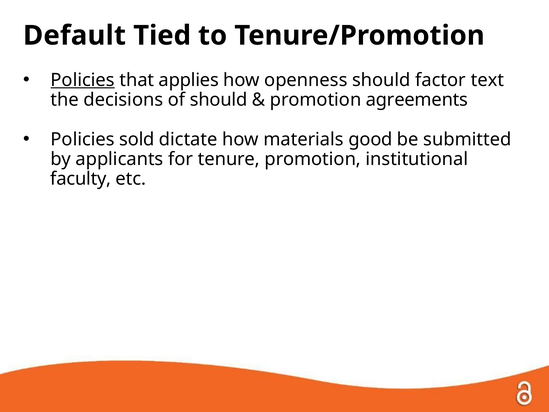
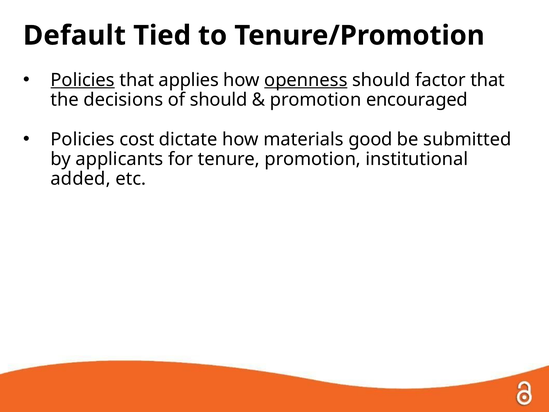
openness underline: none -> present
factor text: text -> that
agreements: agreements -> encouraged
sold: sold -> cost
faculty: faculty -> added
